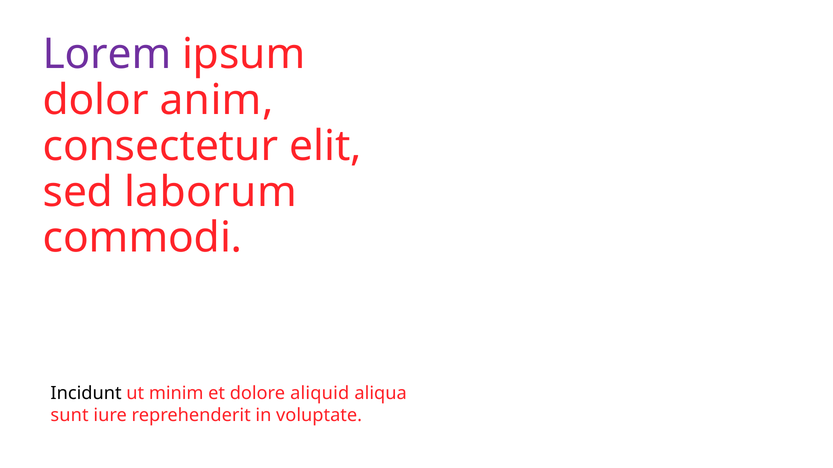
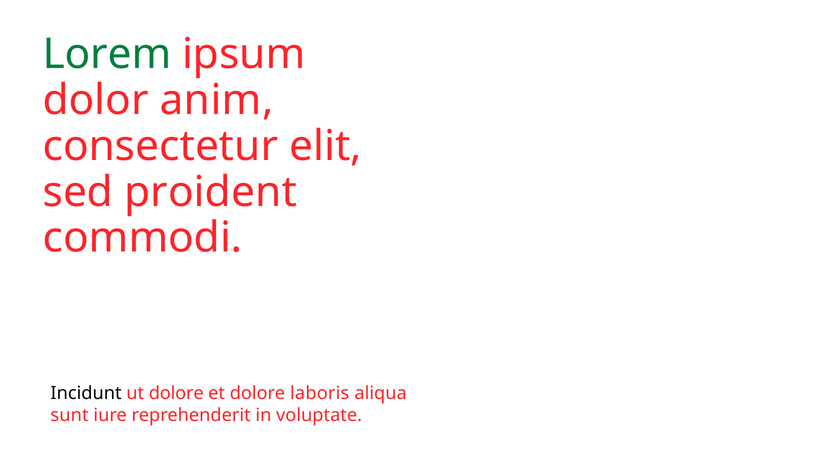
Lorem colour: purple -> green
laborum: laborum -> proident
ut minim: minim -> dolore
aliquid: aliquid -> laboris
